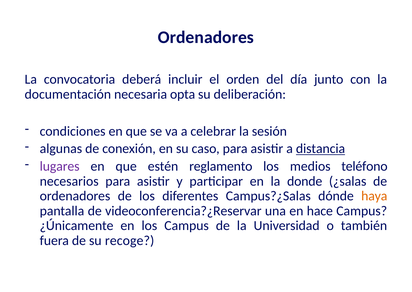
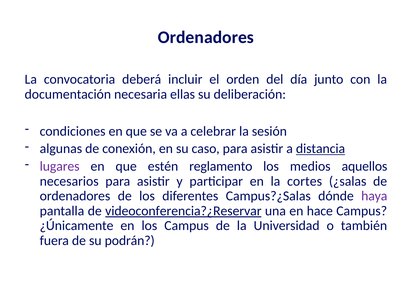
opta: opta -> ellas
teléfono: teléfono -> aquellos
donde: donde -> cortes
haya colour: orange -> purple
videoconferencia?¿Reservar underline: none -> present
recoge: recoge -> podrán
